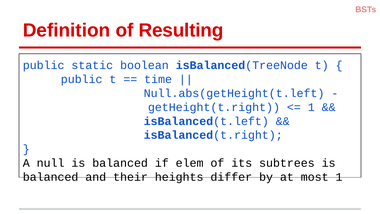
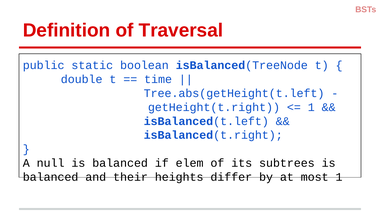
Resulting: Resulting -> Traversal
public at (82, 79): public -> double
Null.abs(getHeight(t.left: Null.abs(getHeight(t.left -> Tree.abs(getHeight(t.left
